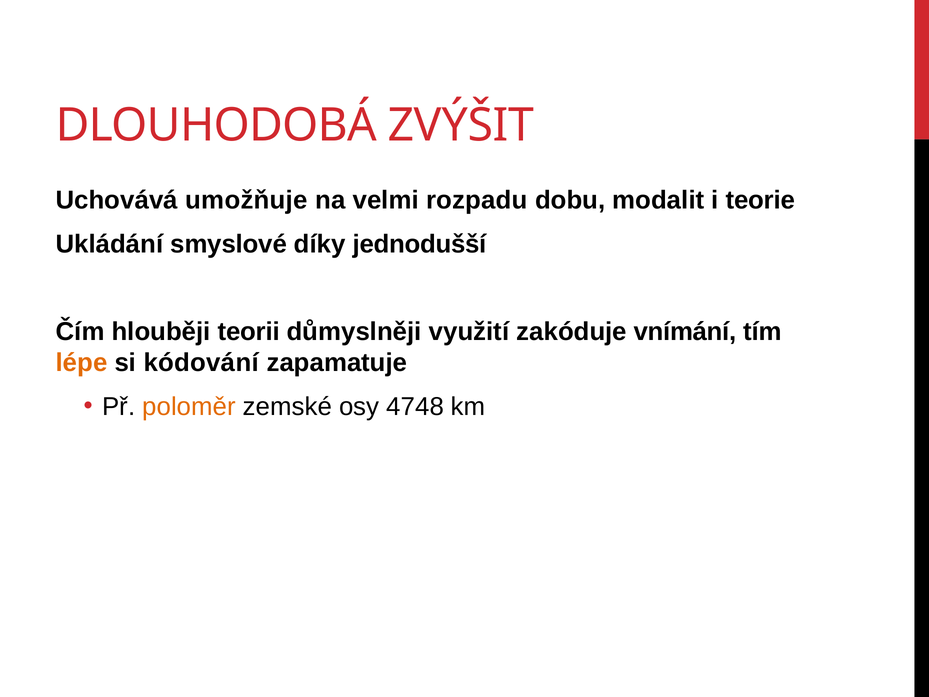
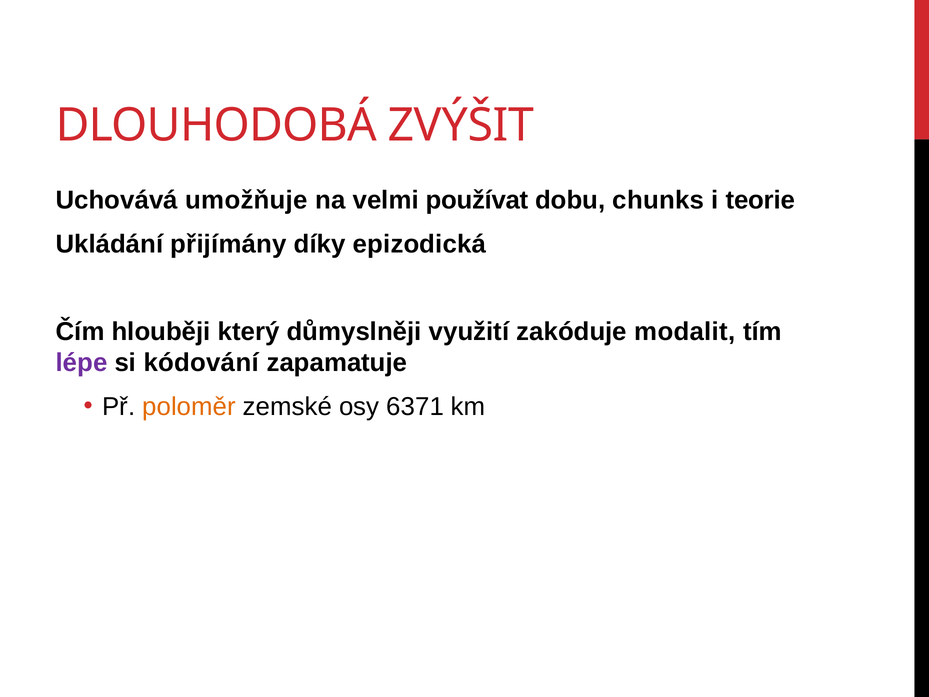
rozpadu: rozpadu -> používat
modalit: modalit -> chunks
smyslové: smyslové -> přijímány
jednodušší: jednodušší -> epizodická
teorii: teorii -> který
vnímání: vnímání -> modalit
lépe colour: orange -> purple
4748: 4748 -> 6371
